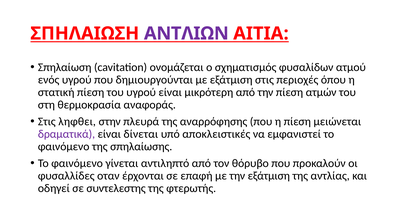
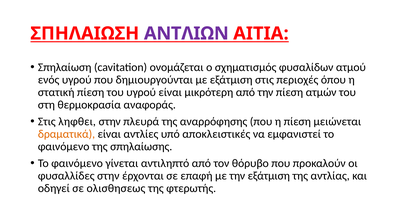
δραματικά colour: purple -> orange
δίνεται: δίνεται -> αντλίες
φυσαλλίδες οταν: οταν -> στην
συντελεστης: συντελεστης -> ολισθησεως
